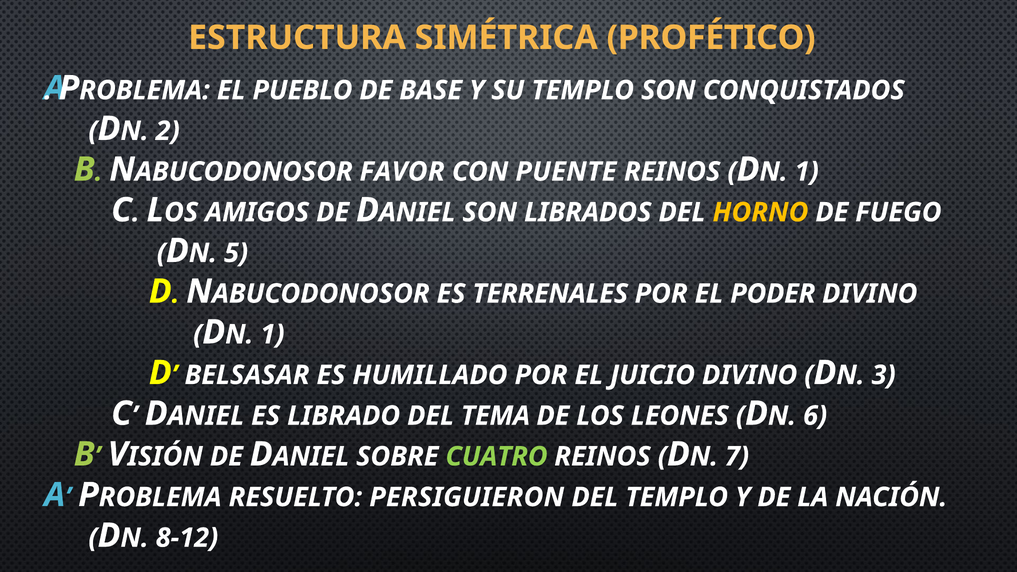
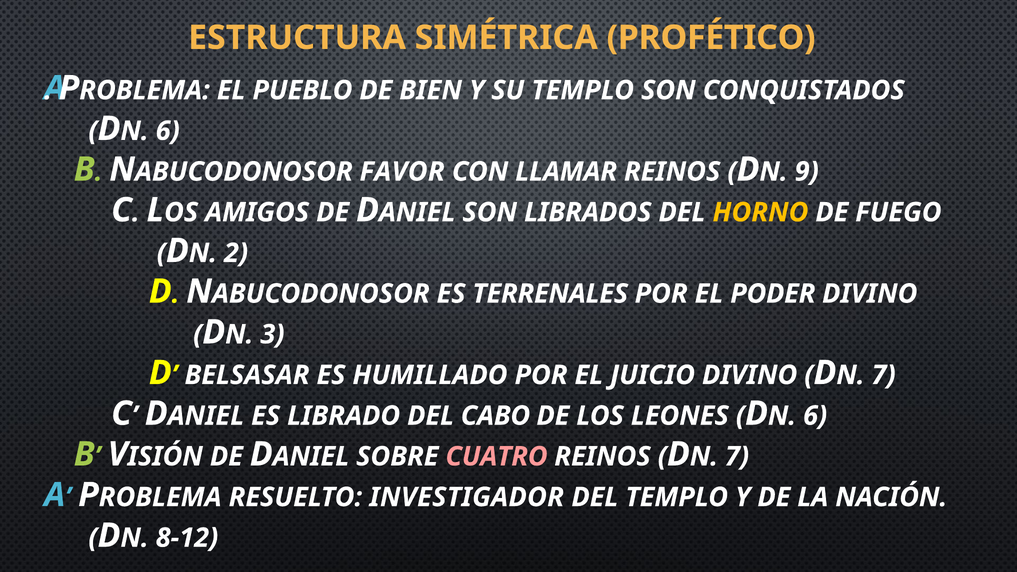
BASE: BASE -> BIEN
2 at (168, 131): 2 -> 6
PUENTE: PUENTE -> LLAMAR
1 at (807, 172): 1 -> 9
5: 5 -> 2
1 at (272, 334): 1 -> 3
3 at (884, 375): 3 -> 7
TEMA: TEMA -> CABO
CUATRO colour: light green -> pink
PERSIGUIERON: PERSIGUIERON -> INVESTIGADOR
